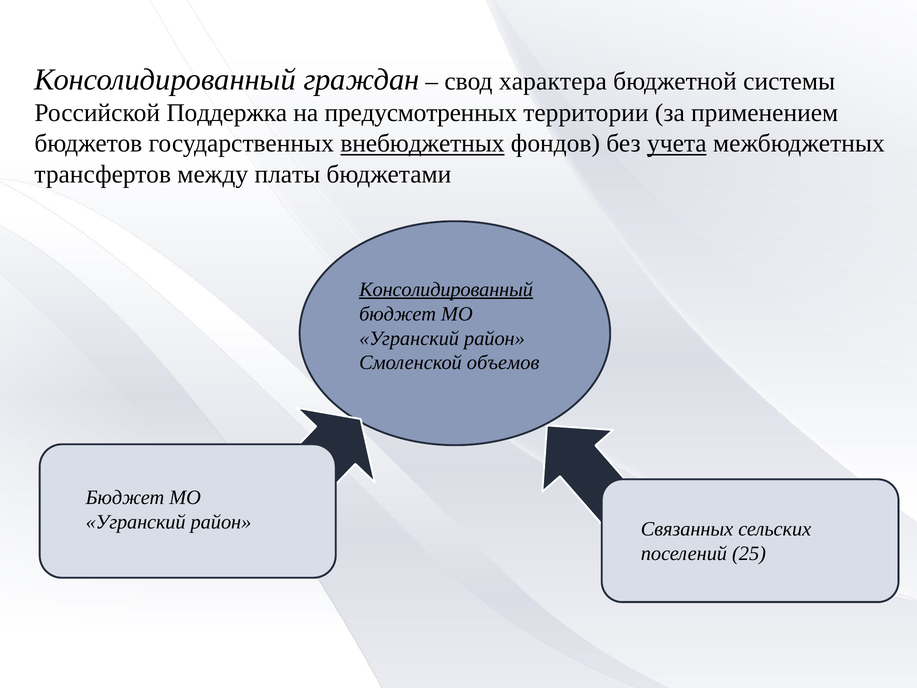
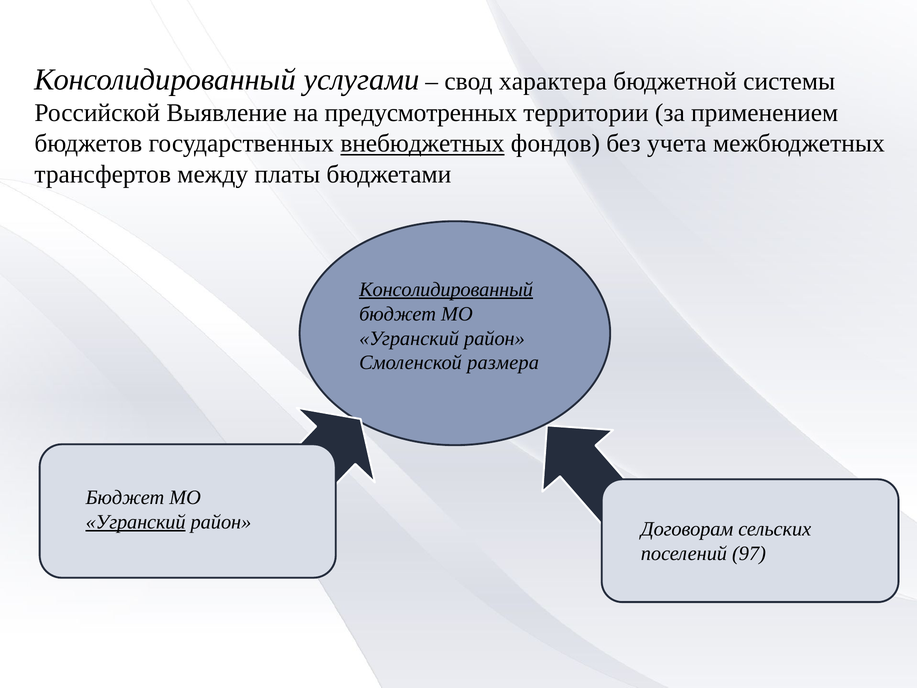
граждан: граждан -> услугами
Поддержка: Поддержка -> Выявление
учета underline: present -> none
объемов: объемов -> размера
Угранский at (136, 522) underline: none -> present
Связанных: Связанных -> Договорам
25: 25 -> 97
